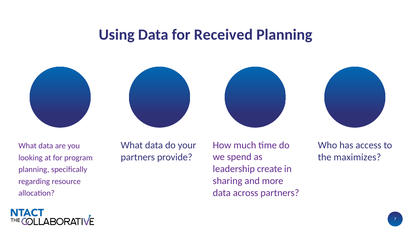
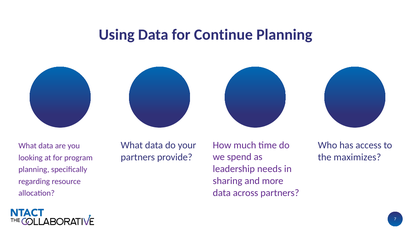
Received: Received -> Continue
create: create -> needs
